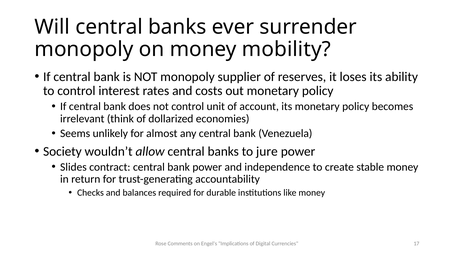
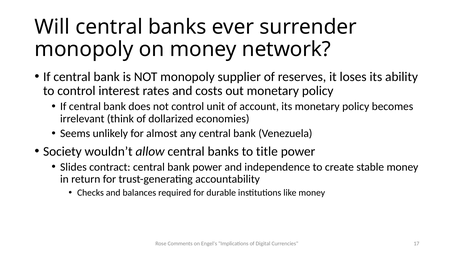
mobility: mobility -> network
jure: jure -> title
